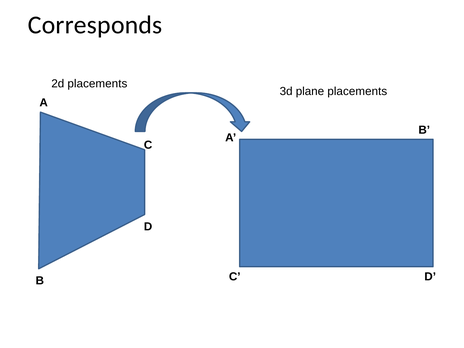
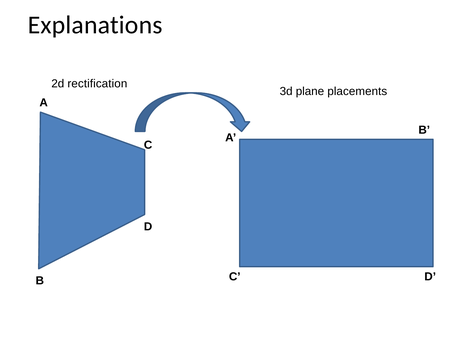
Corresponds: Corresponds -> Explanations
2d placements: placements -> rectification
